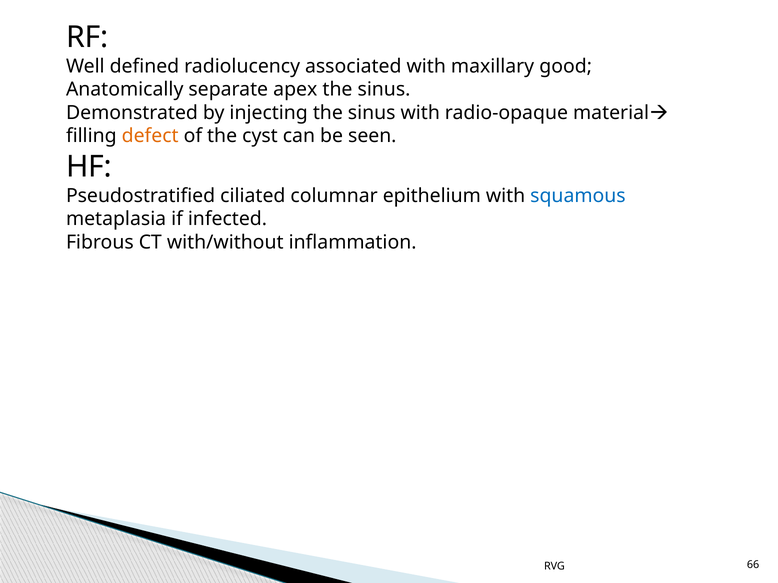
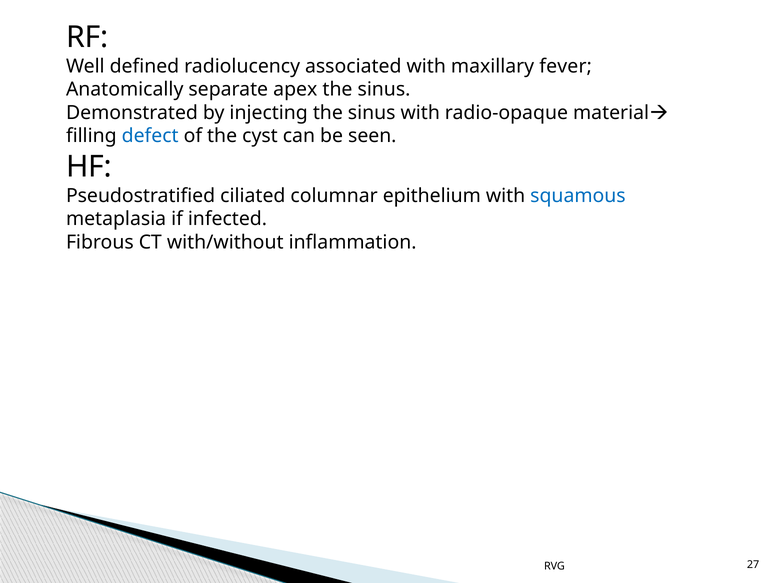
good: good -> fever
defect colour: orange -> blue
66: 66 -> 27
